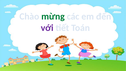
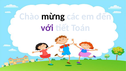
mừng colour: green -> black
